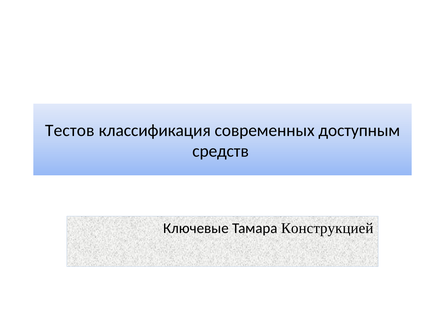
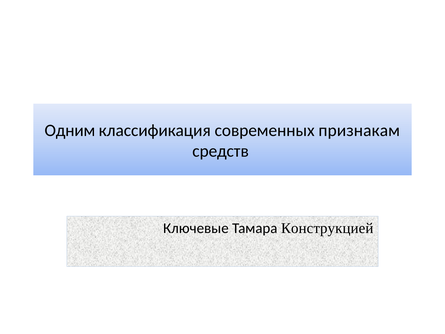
Тестов: Тестов -> Одним
доступным: доступным -> признакам
